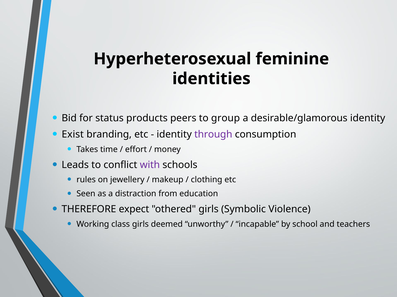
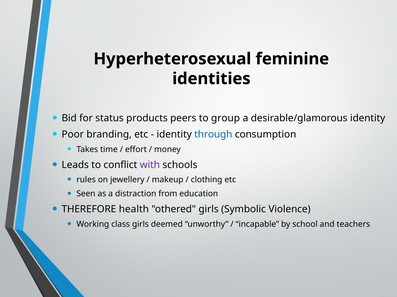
Exist: Exist -> Poor
through colour: purple -> blue
expect: expect -> health
